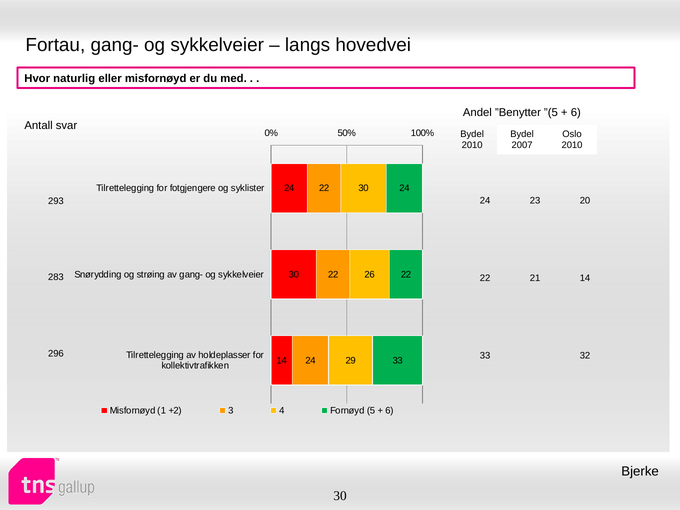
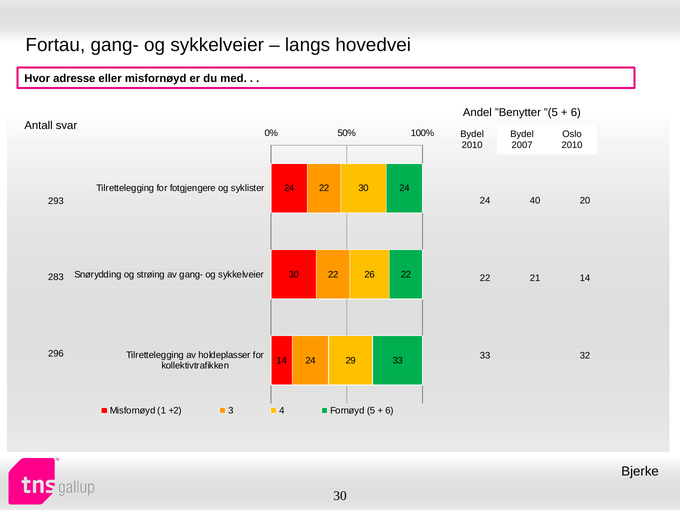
naturlig: naturlig -> adresse
23: 23 -> 40
